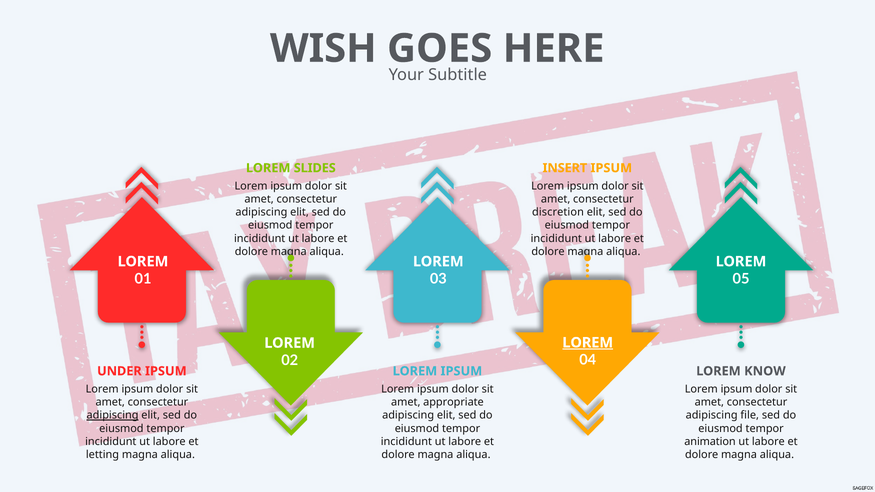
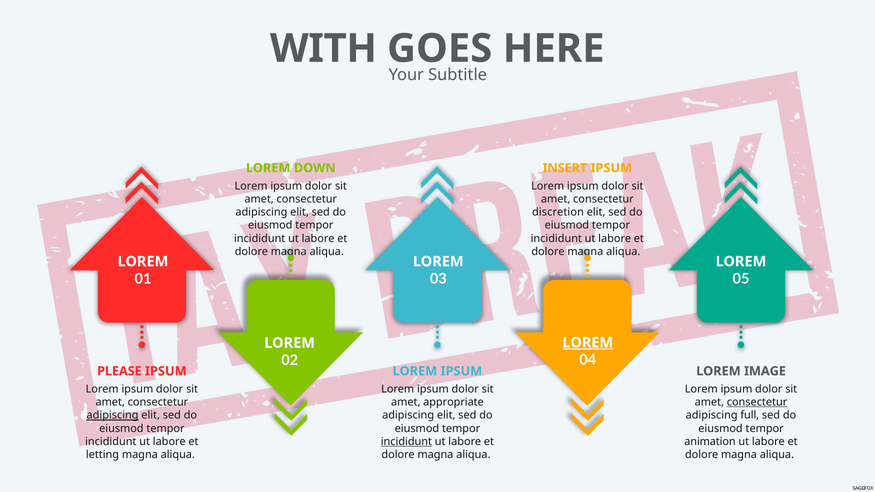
WISH: WISH -> WITH
SLIDES: SLIDES -> DOWN
UNDER: UNDER -> PLEASE
KNOW: KNOW -> IMAGE
consectetur at (757, 402) underline: none -> present
file: file -> full
incididunt at (406, 442) underline: none -> present
